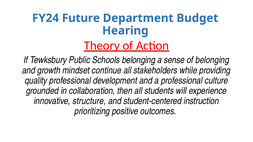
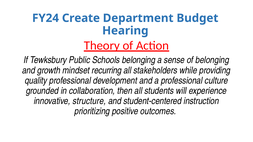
Future: Future -> Create
continue: continue -> recurring
